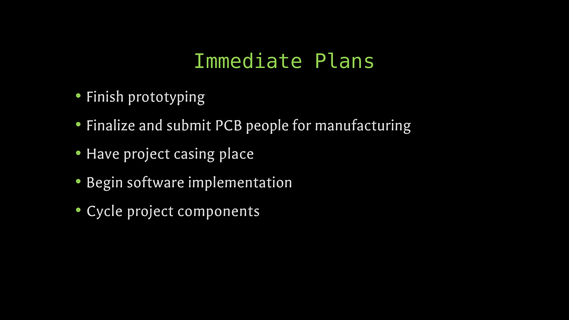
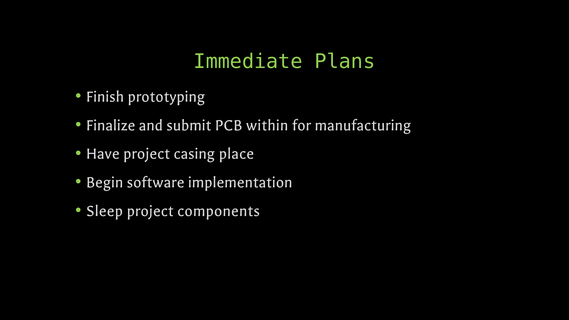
people: people -> within
Cycle: Cycle -> Sleep
